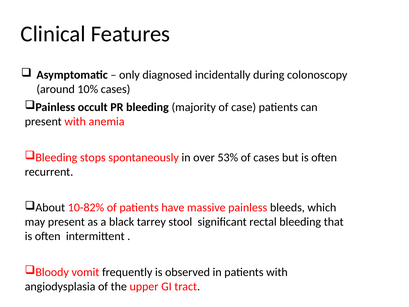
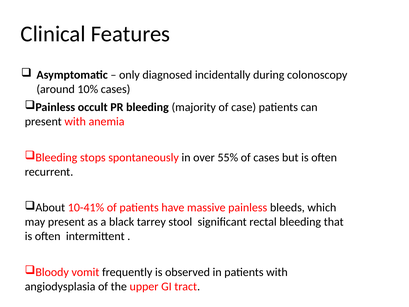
53%: 53% -> 55%
10-82%: 10-82% -> 10-41%
